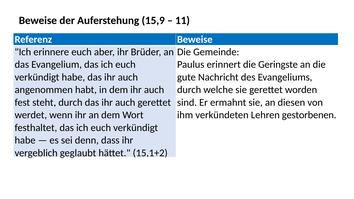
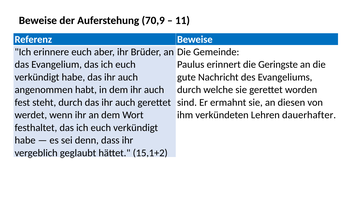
15,9: 15,9 -> 70,9
gestorbenen: gestorbenen -> dauerhafter
